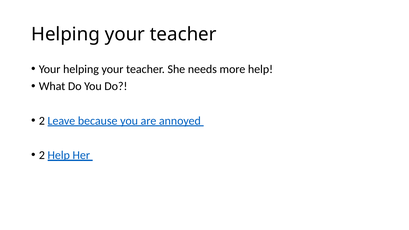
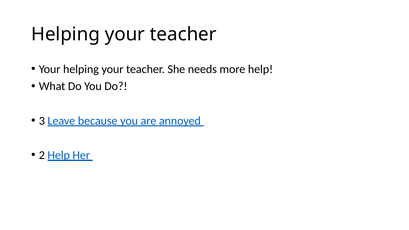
2 at (42, 121): 2 -> 3
